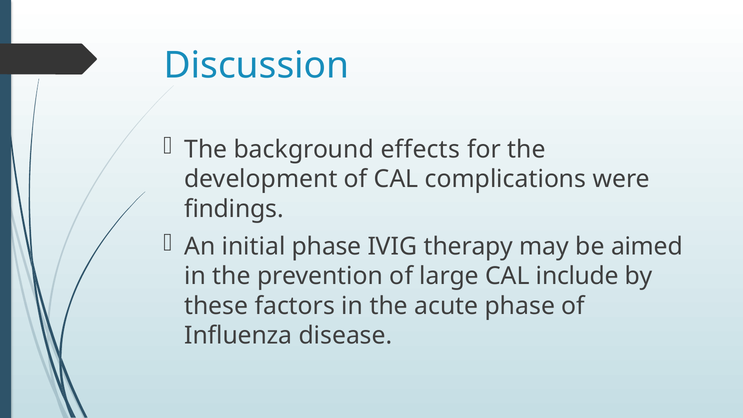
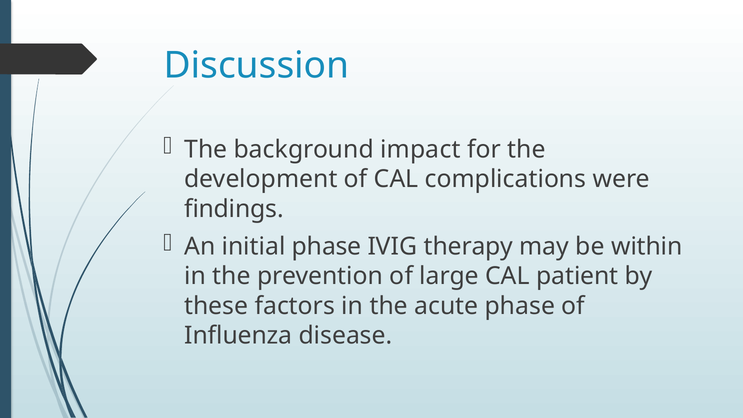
effects: effects -> impact
aimed: aimed -> within
include: include -> patient
